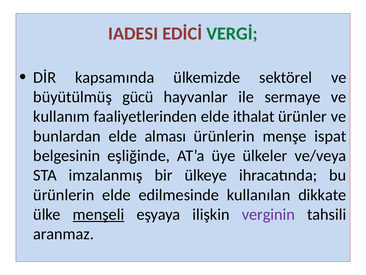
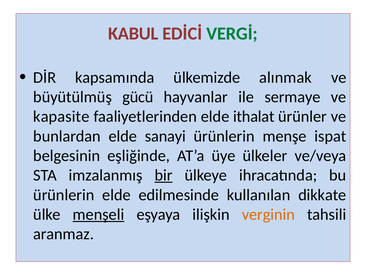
IADESI: IADESI -> KABUL
sektörel: sektörel -> alınmak
kullanım: kullanım -> kapasite
alması: alması -> sanayi
bir underline: none -> present
verginin colour: purple -> orange
